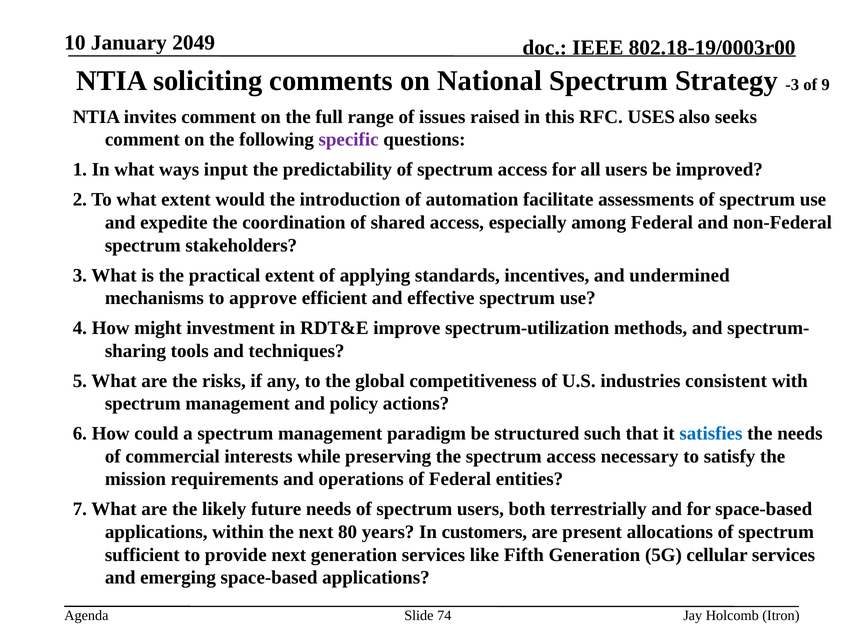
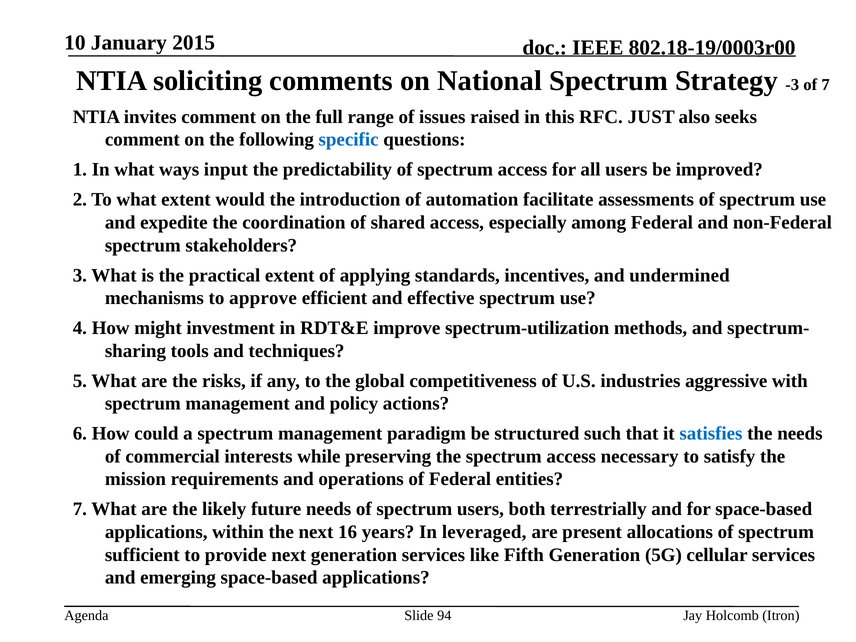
2049: 2049 -> 2015
of 9: 9 -> 7
USES: USES -> JUST
specific colour: purple -> blue
consistent: consistent -> aggressive
80: 80 -> 16
customers: customers -> leveraged
74: 74 -> 94
